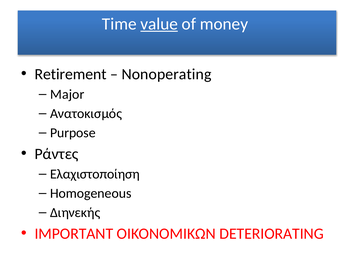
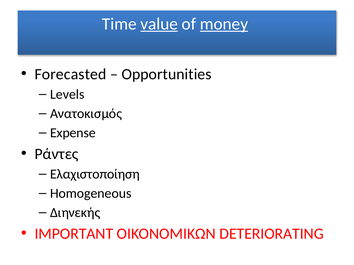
money underline: none -> present
Retirement: Retirement -> Forecasted
Nonoperating: Nonoperating -> Opportunities
Major: Major -> Levels
Purpose: Purpose -> Expense
